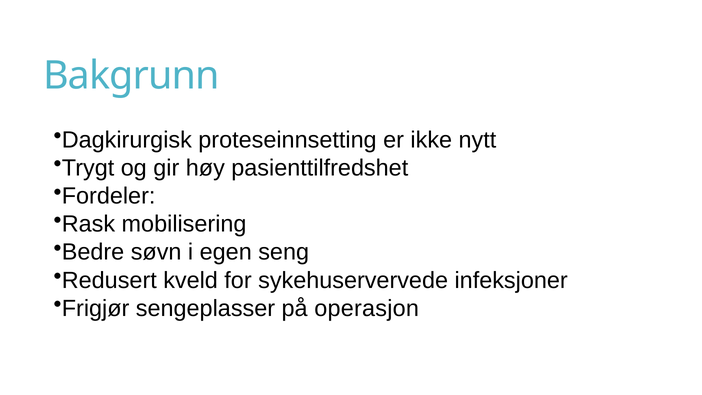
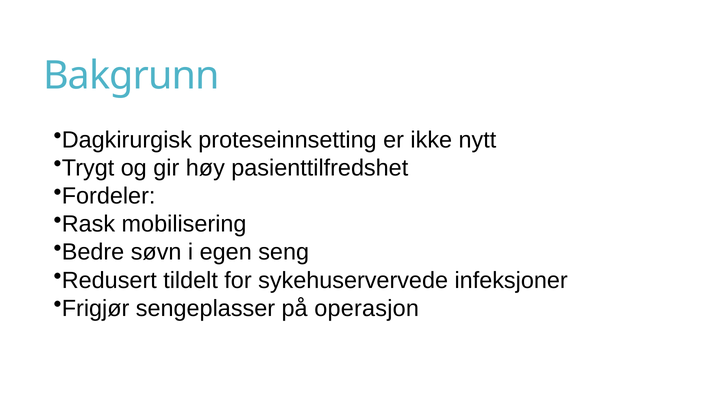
kveld: kveld -> tildelt
